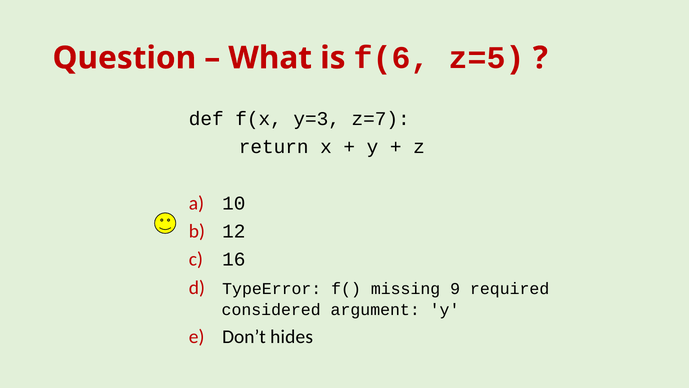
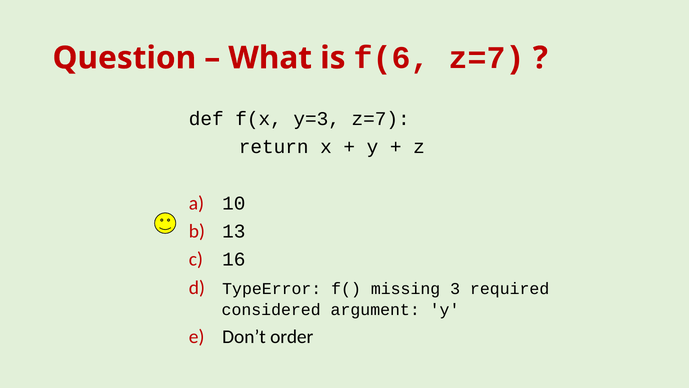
f(6 z=5: z=5 -> z=7
12: 12 -> 13
9: 9 -> 3
hides: hides -> order
